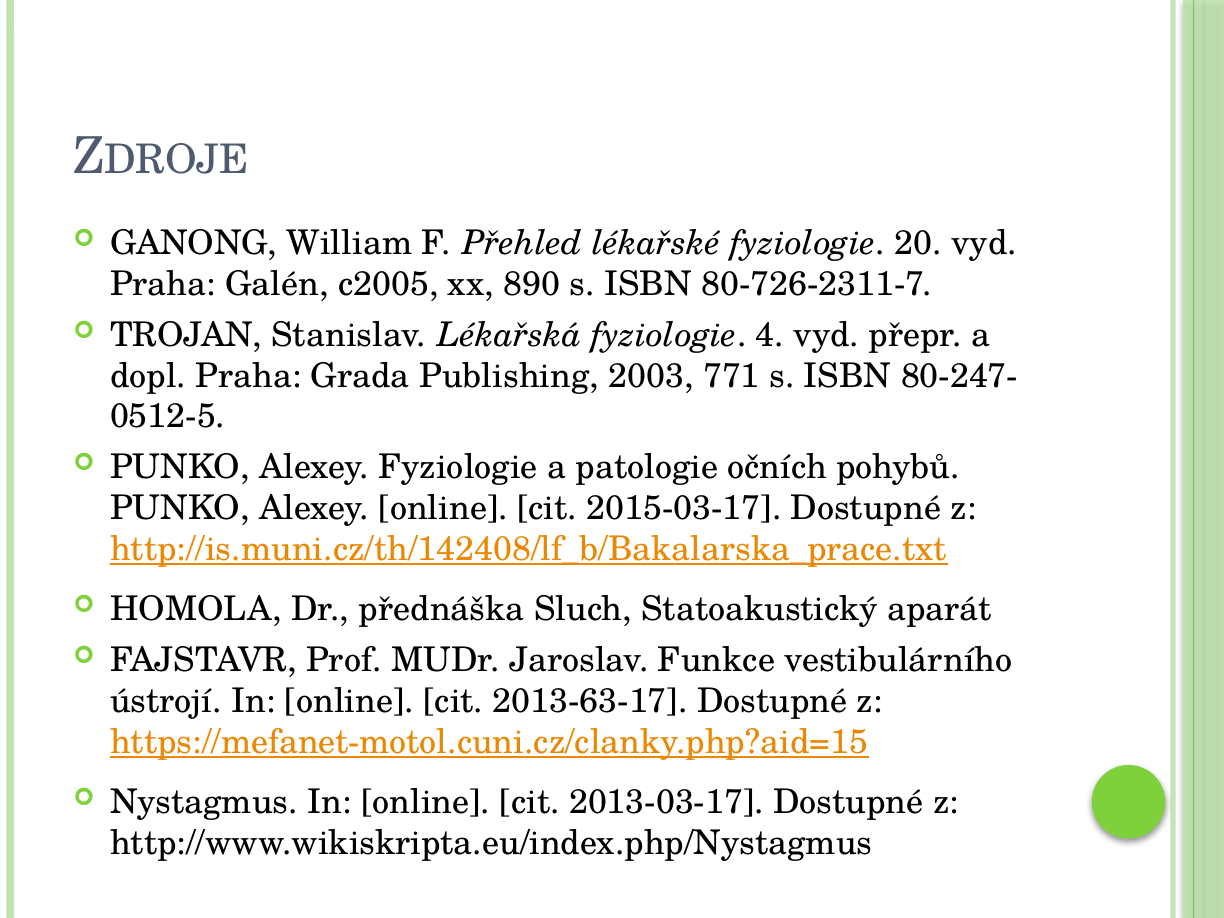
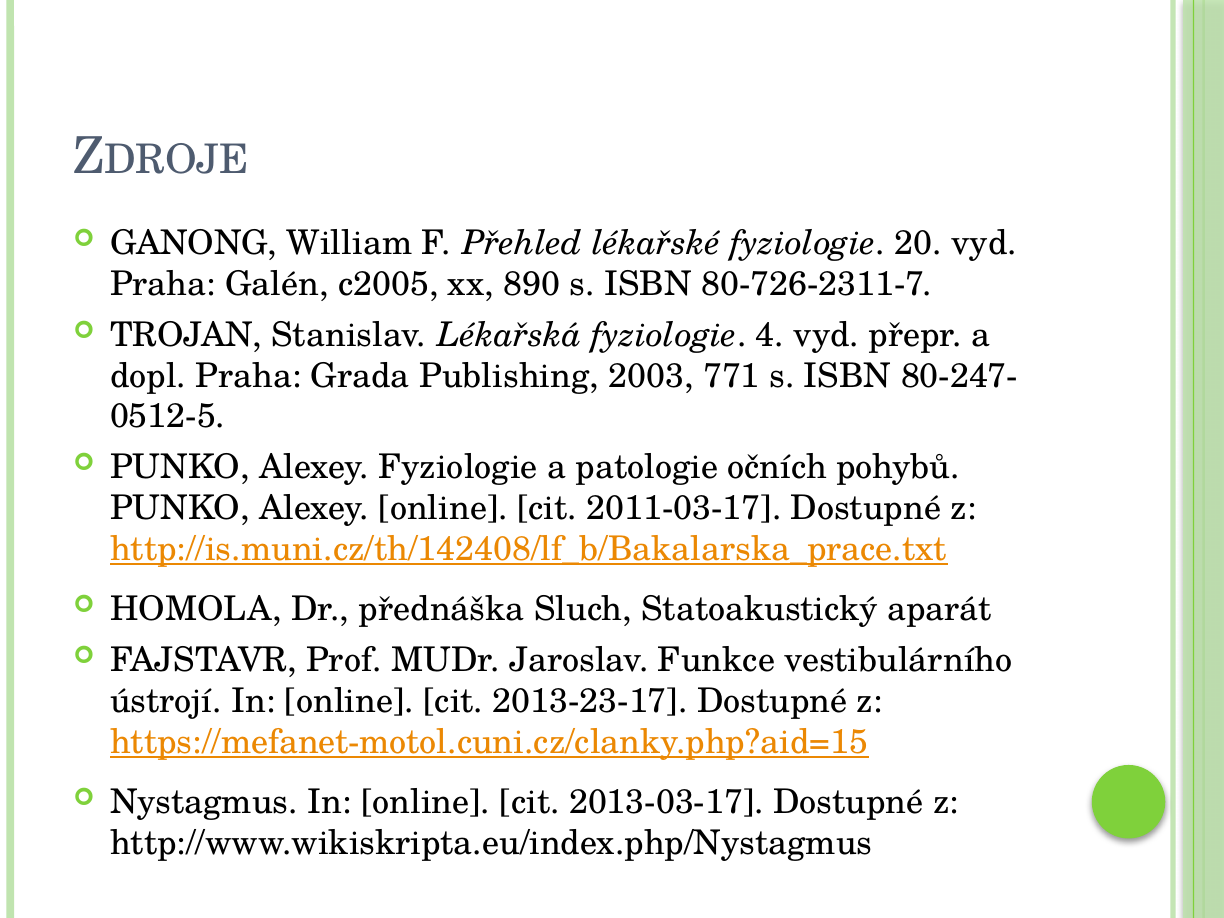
2015-03-17: 2015-03-17 -> 2011-03-17
2013-63-17: 2013-63-17 -> 2013-23-17
